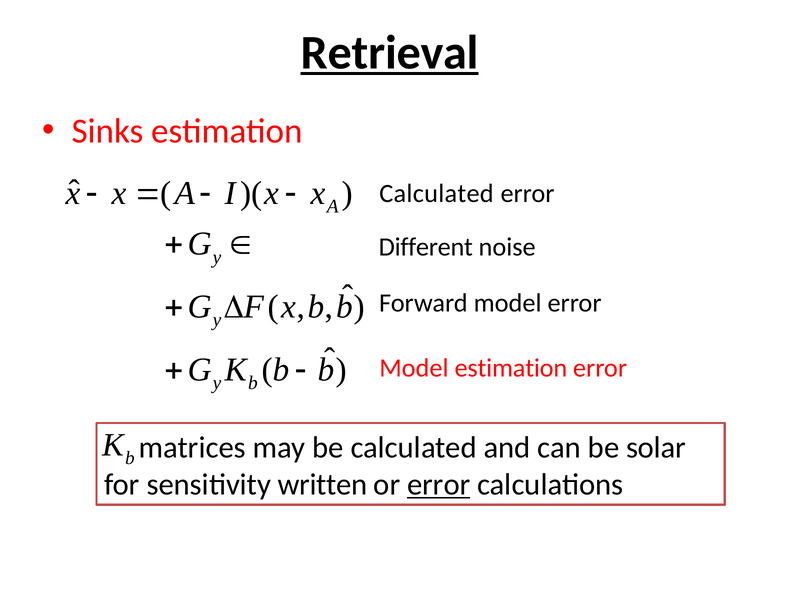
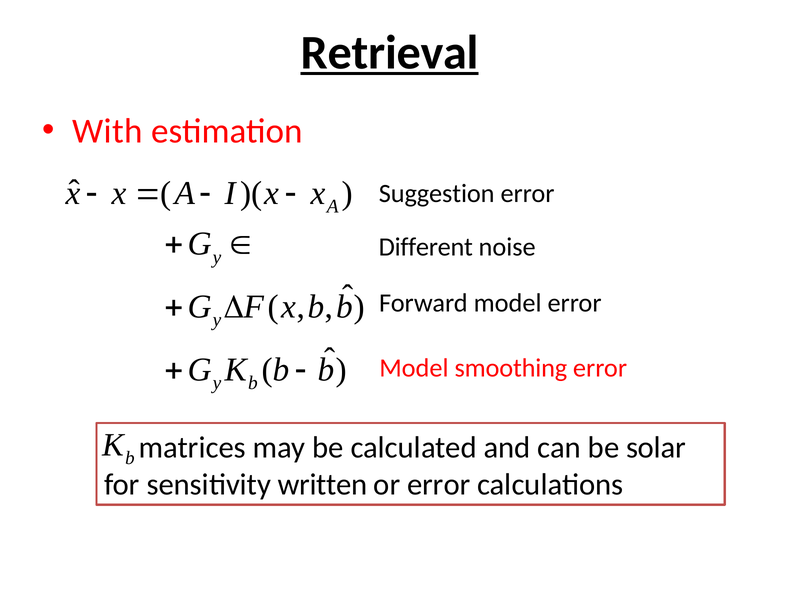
Sinks: Sinks -> With
Calculated at (436, 193): Calculated -> Suggestion
Model estimation: estimation -> smoothing
error at (439, 484) underline: present -> none
